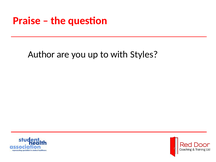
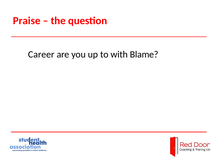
Author: Author -> Career
Styles: Styles -> Blame
